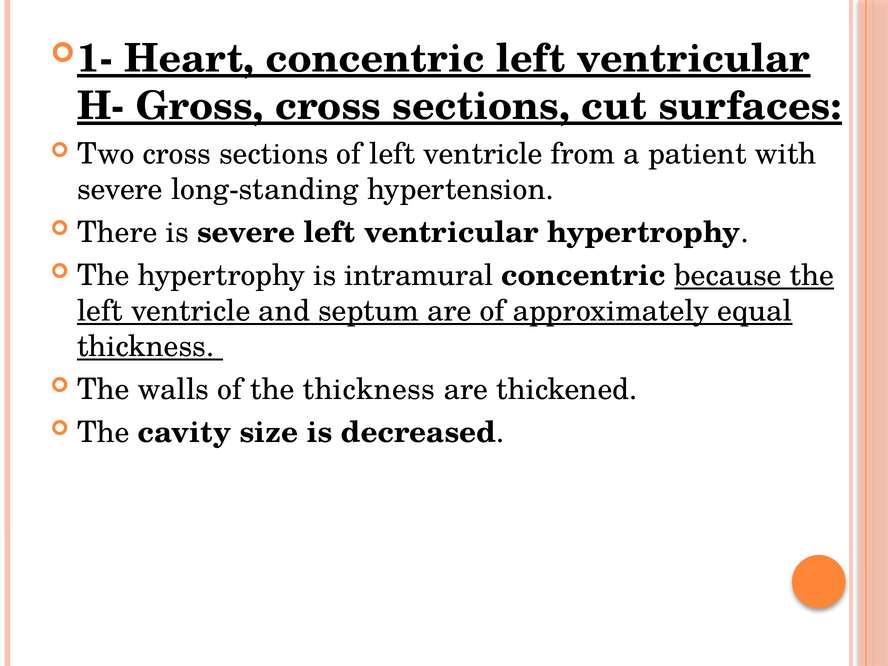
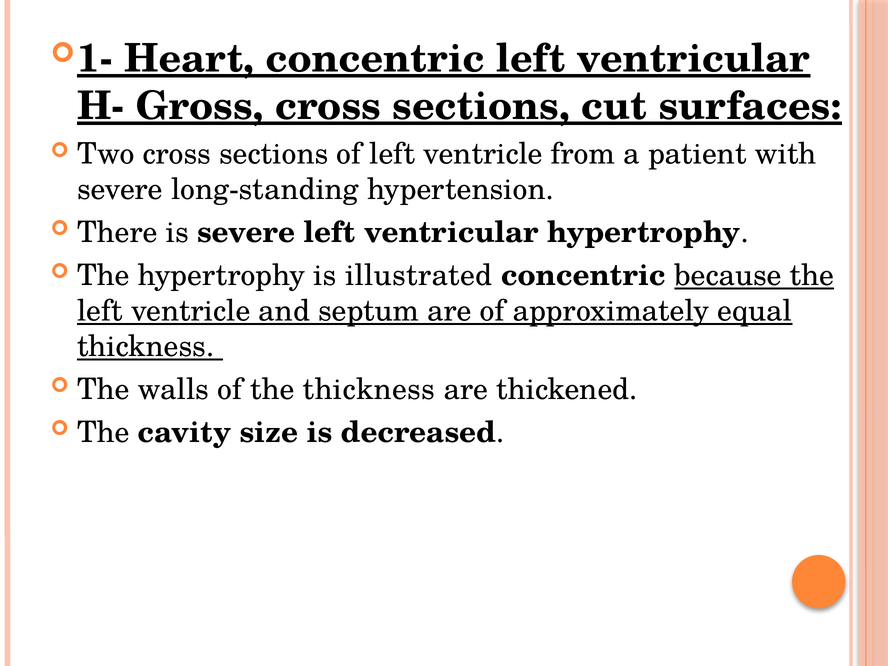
intramural: intramural -> illustrated
